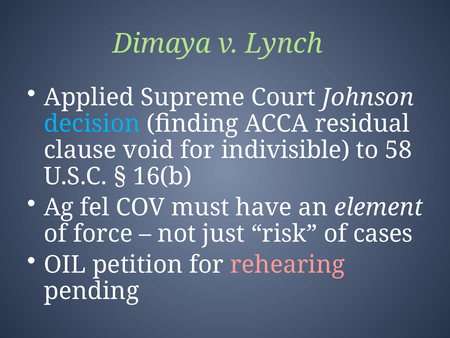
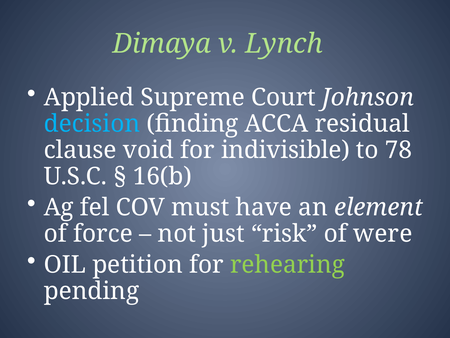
58: 58 -> 78
cases: cases -> were
rehearing colour: pink -> light green
